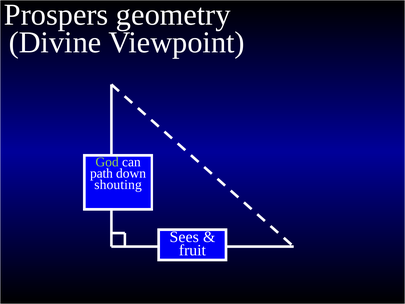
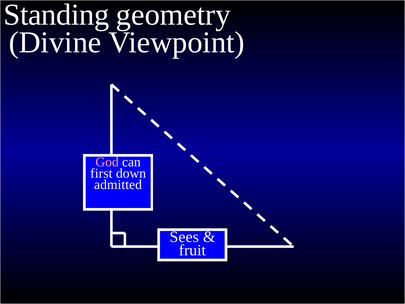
Prospers: Prospers -> Standing
God colour: light green -> pink
path: path -> first
shouting: shouting -> admitted
